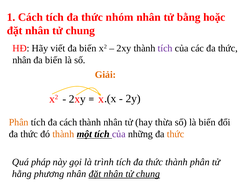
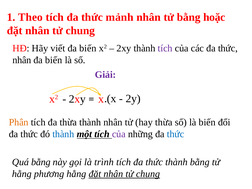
1 Cách: Cách -> Theo
nhóm: nhóm -> mảnh
Giải colour: orange -> purple
đa cách: cách -> thừa
thành at (63, 134) colour: orange -> blue
thức at (176, 134) colour: orange -> blue
Quá pháp: pháp -> bằng
thành phân: phân -> bằng
phương nhân: nhân -> hằng
